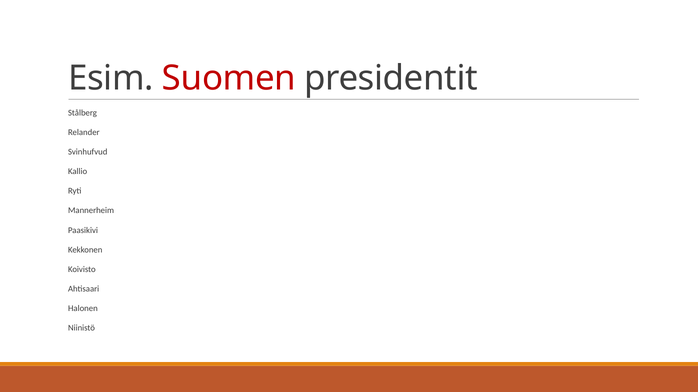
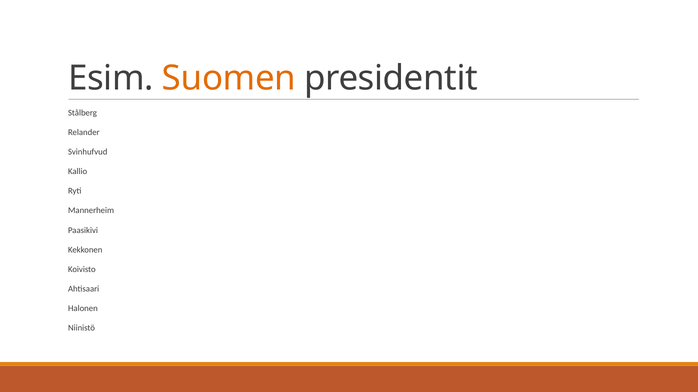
Suomen colour: red -> orange
